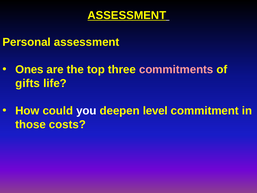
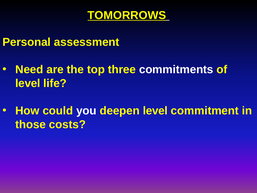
ASSESSMENT at (127, 15): ASSESSMENT -> TOMORROWS
Ones: Ones -> Need
commitments colour: pink -> white
gifts at (28, 83): gifts -> level
